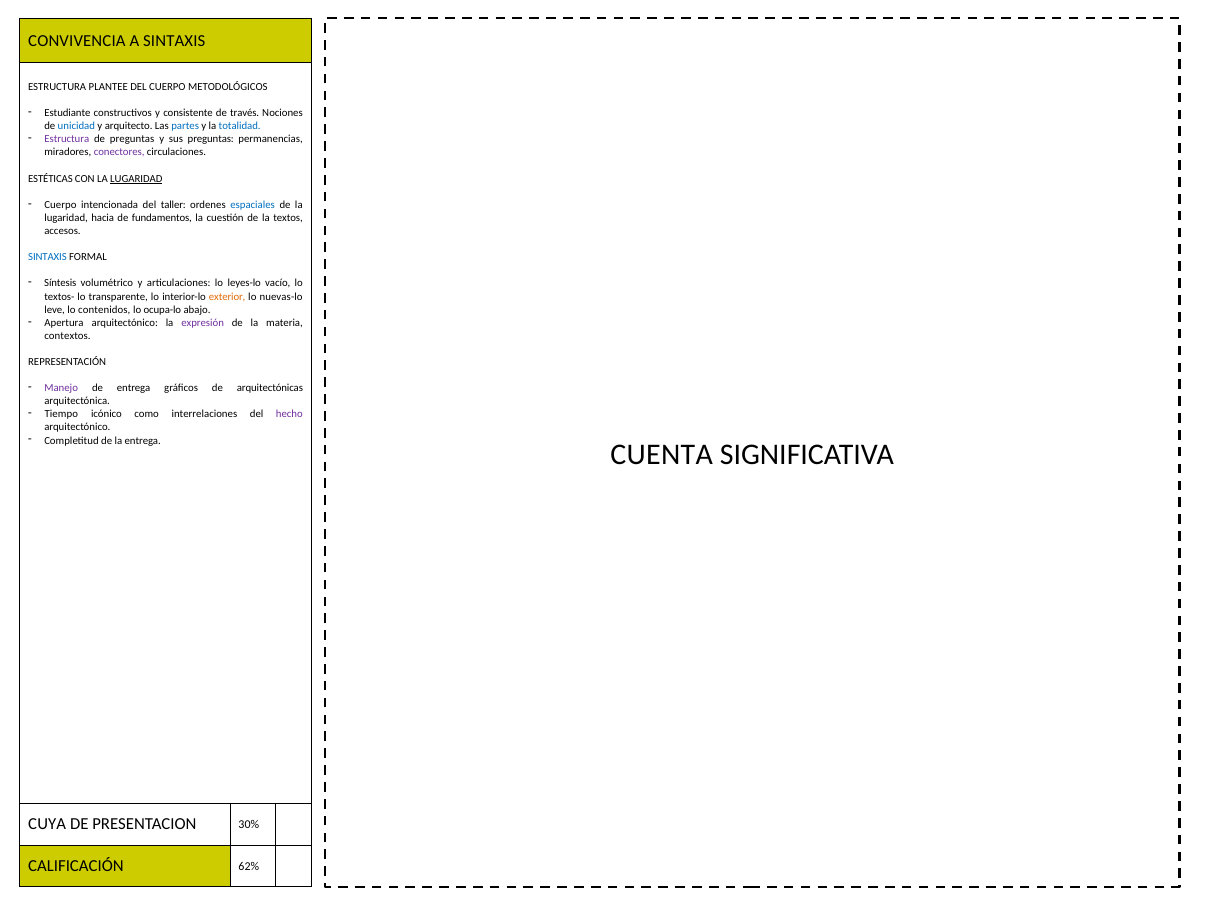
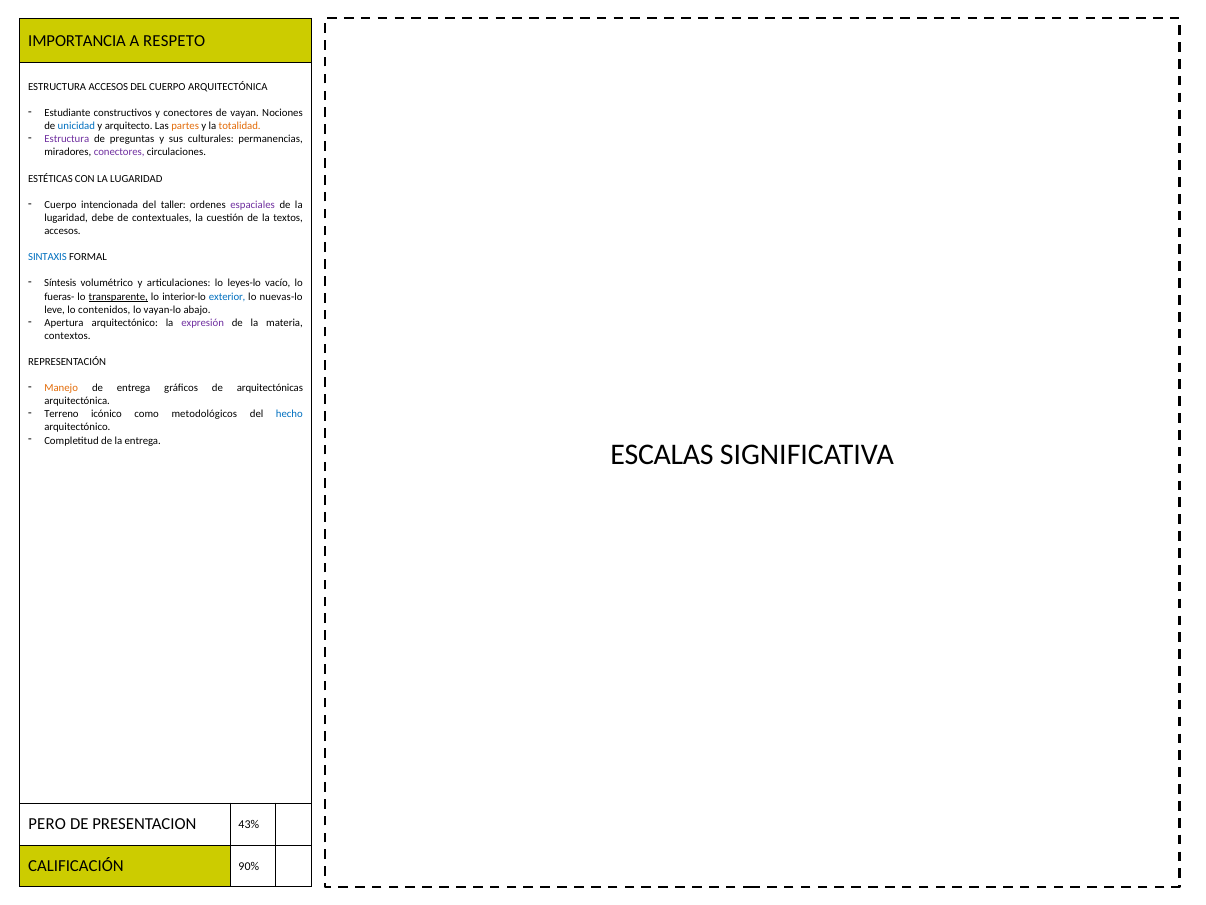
CONVIVENCIA: CONVIVENCIA -> IMPORTANCIA
A SINTAXIS: SINTAXIS -> RESPETO
ESTRUCTURA PLANTEE: PLANTEE -> ACCESOS
CUERPO METODOLÓGICOS: METODOLÓGICOS -> ARQUITECTÓNICA
y consistente: consistente -> conectores
través: través -> vayan
partes colour: blue -> orange
totalidad colour: blue -> orange
sus preguntas: preguntas -> culturales
LUGARIDAD at (136, 178) underline: present -> none
espaciales colour: blue -> purple
hacia: hacia -> debe
fundamentos: fundamentos -> contextuales
textos-: textos- -> fueras-
transparente underline: none -> present
exterior colour: orange -> blue
ocupa-lo: ocupa-lo -> vayan-lo
Manejo colour: purple -> orange
Tiempo: Tiempo -> Terreno
interrelaciones: interrelaciones -> metodológicos
hecho colour: purple -> blue
CUENTA: CUENTA -> ESCALAS
CUYA: CUYA -> PERO
30%: 30% -> 43%
62%: 62% -> 90%
